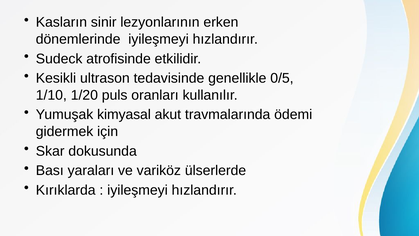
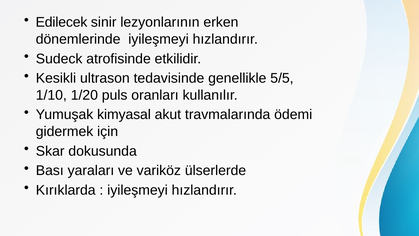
Kasların: Kasların -> Edilecek
0/5: 0/5 -> 5/5
